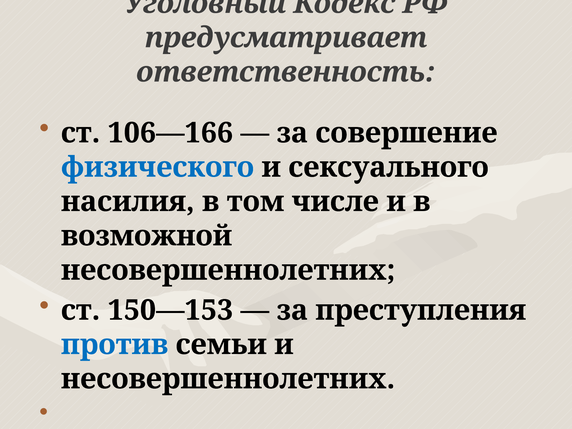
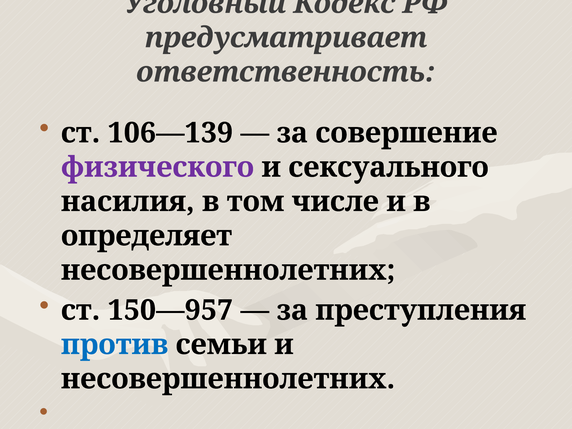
106—166: 106—166 -> 106—139
физического colour: blue -> purple
возможной: возможной -> определяет
150—153: 150—153 -> 150—957
